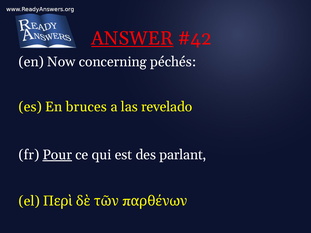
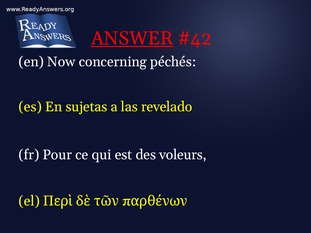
bruces: bruces -> sujetas
Pour underline: present -> none
parlant: parlant -> voleurs
